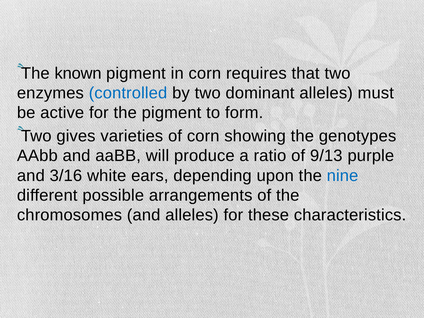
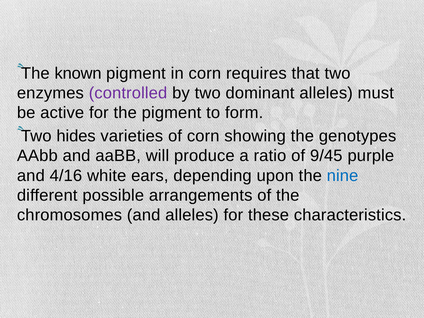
controlled colour: blue -> purple
gives: gives -> hides
9/13: 9/13 -> 9/45
3/16: 3/16 -> 4/16
